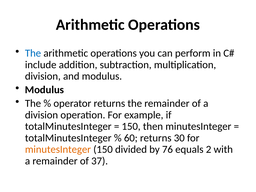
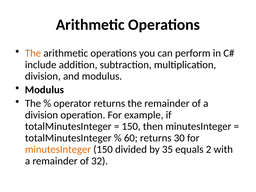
The at (33, 53) colour: blue -> orange
76: 76 -> 35
37: 37 -> 32
